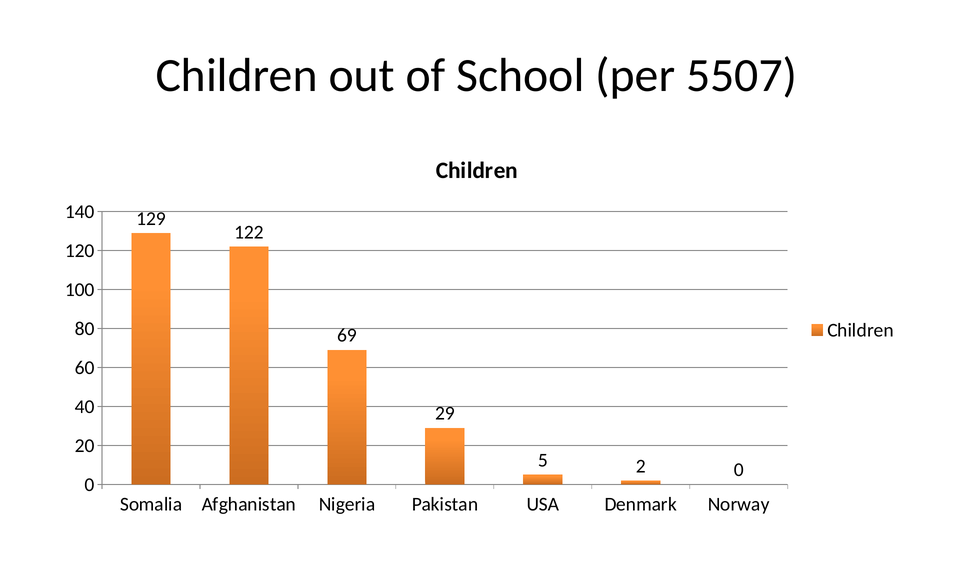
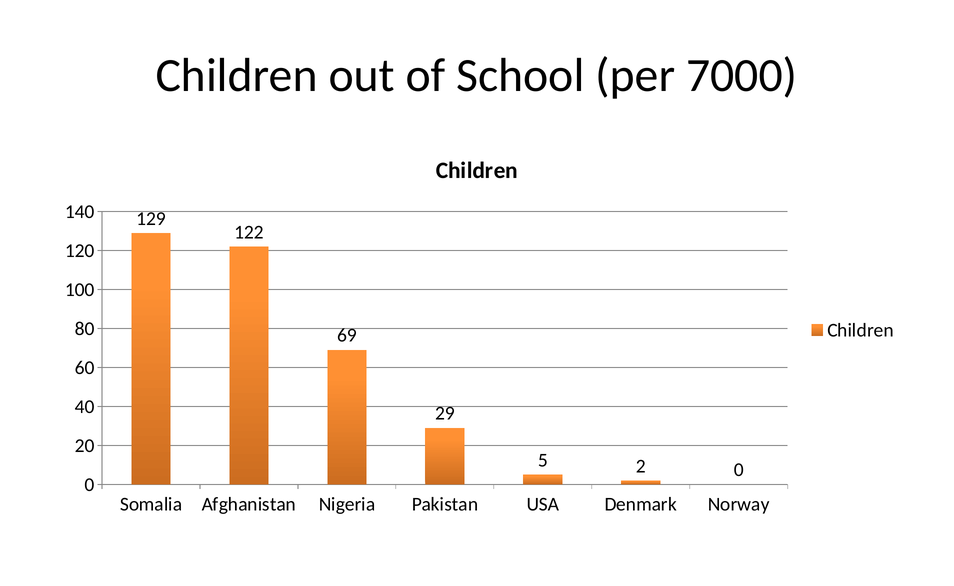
5507: 5507 -> 7000
